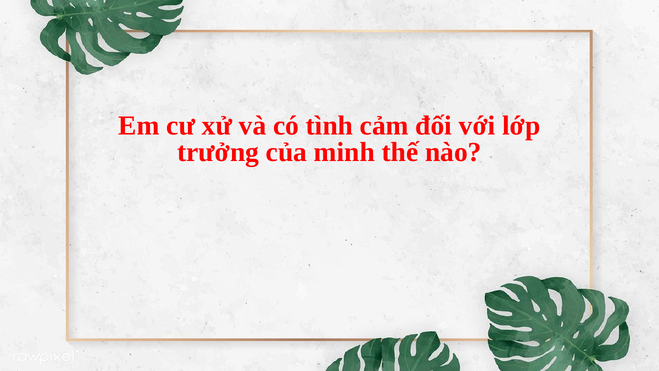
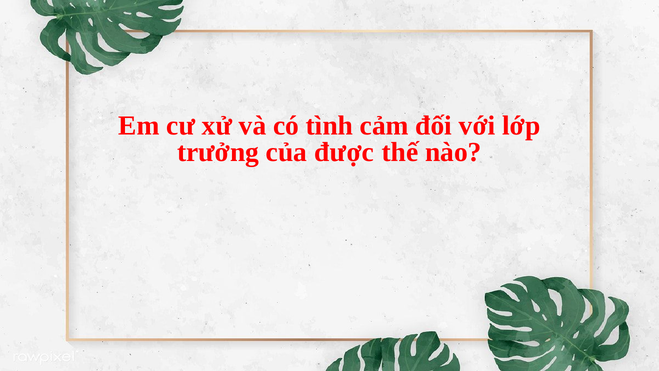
minh: minh -> được
